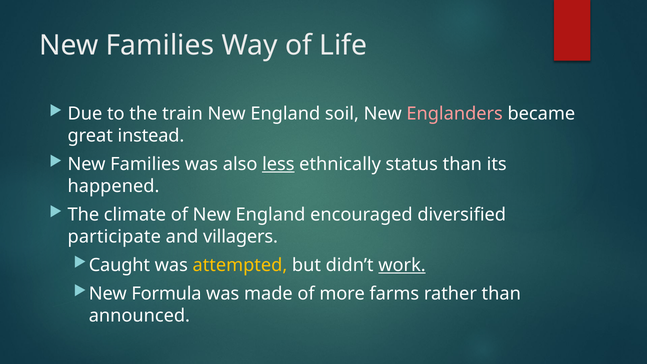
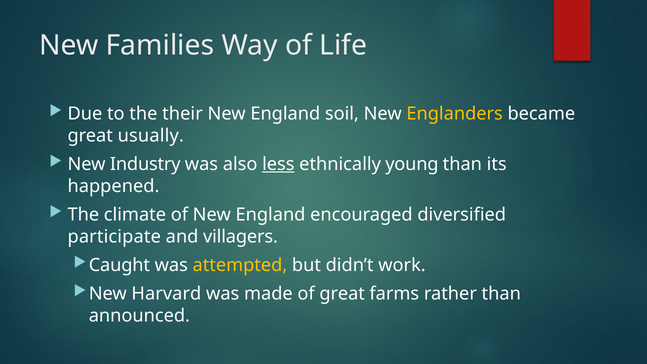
train: train -> their
Englanders colour: pink -> yellow
instead: instead -> usually
Families at (145, 164): Families -> Industry
status: status -> young
work underline: present -> none
Formula: Formula -> Harvard
of more: more -> great
